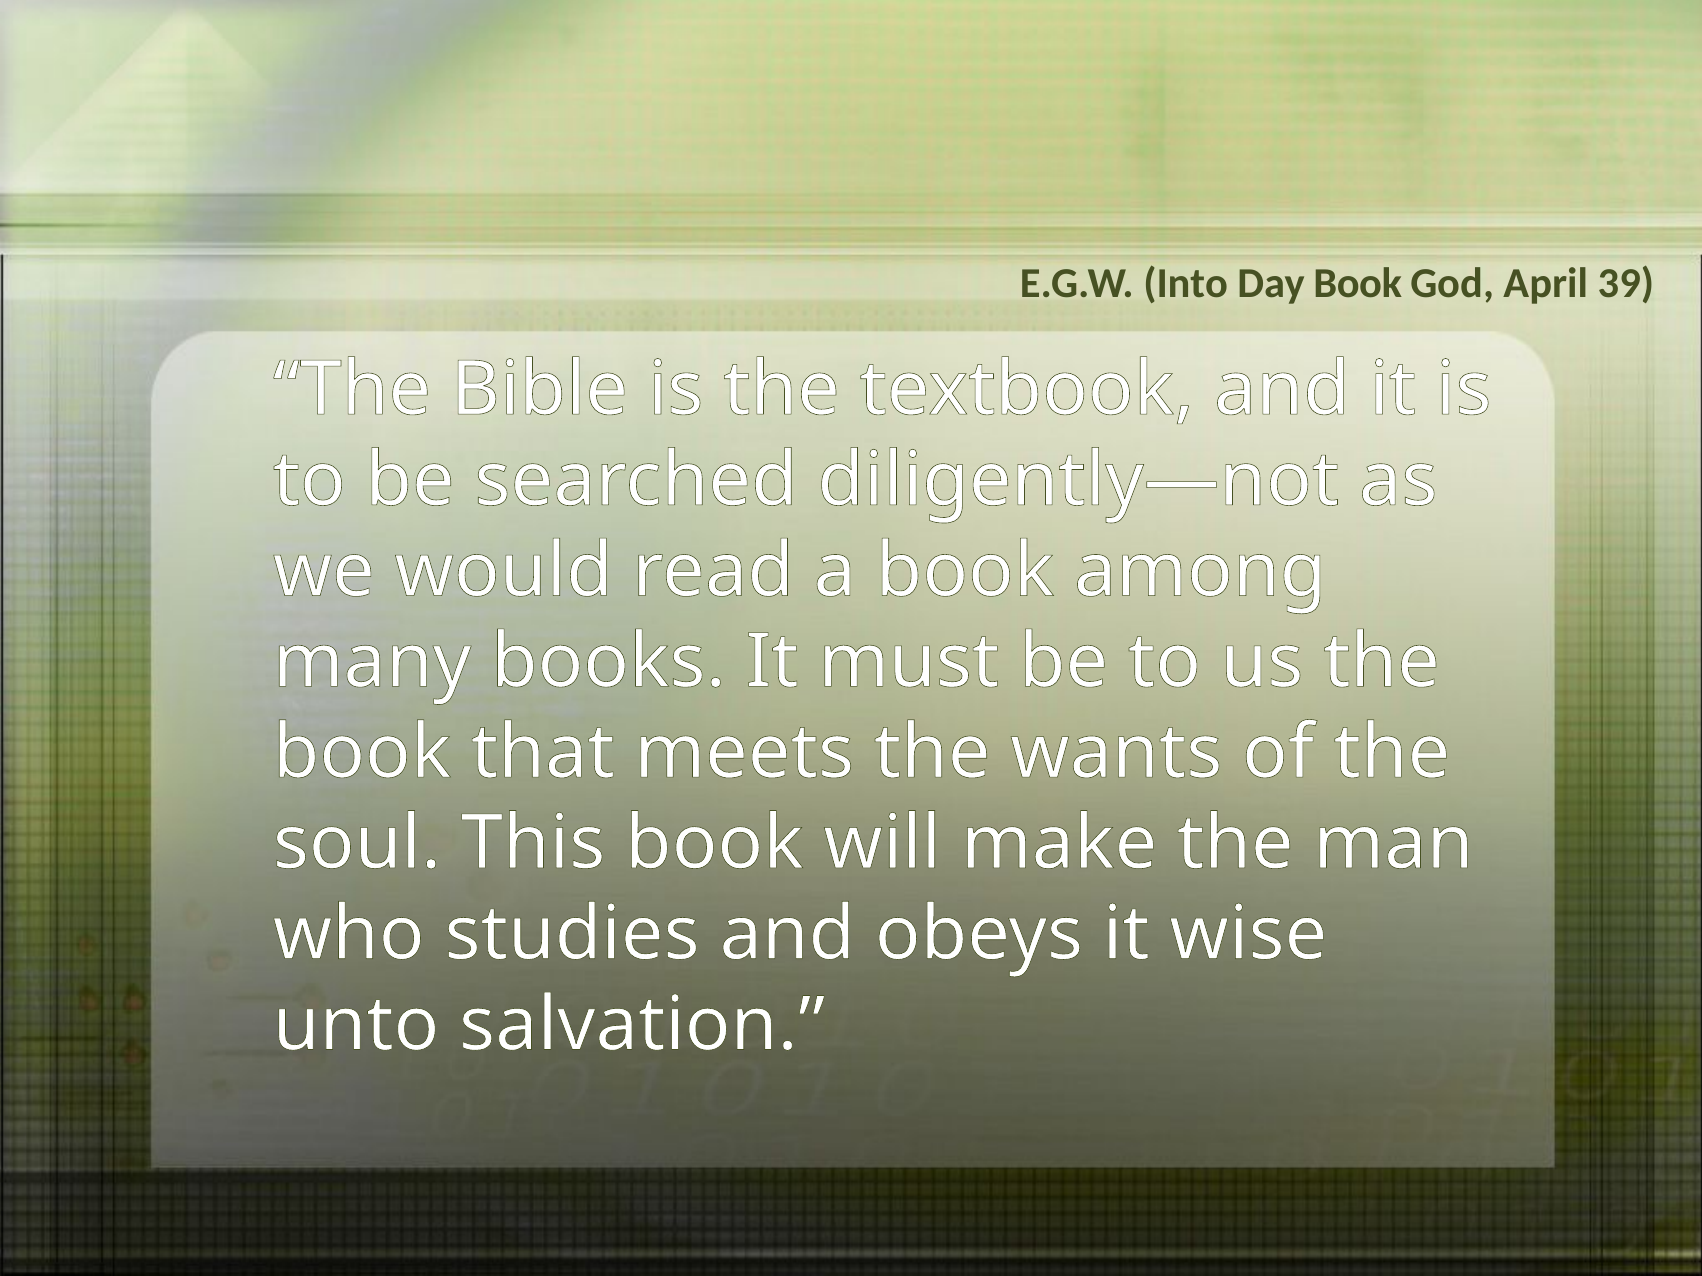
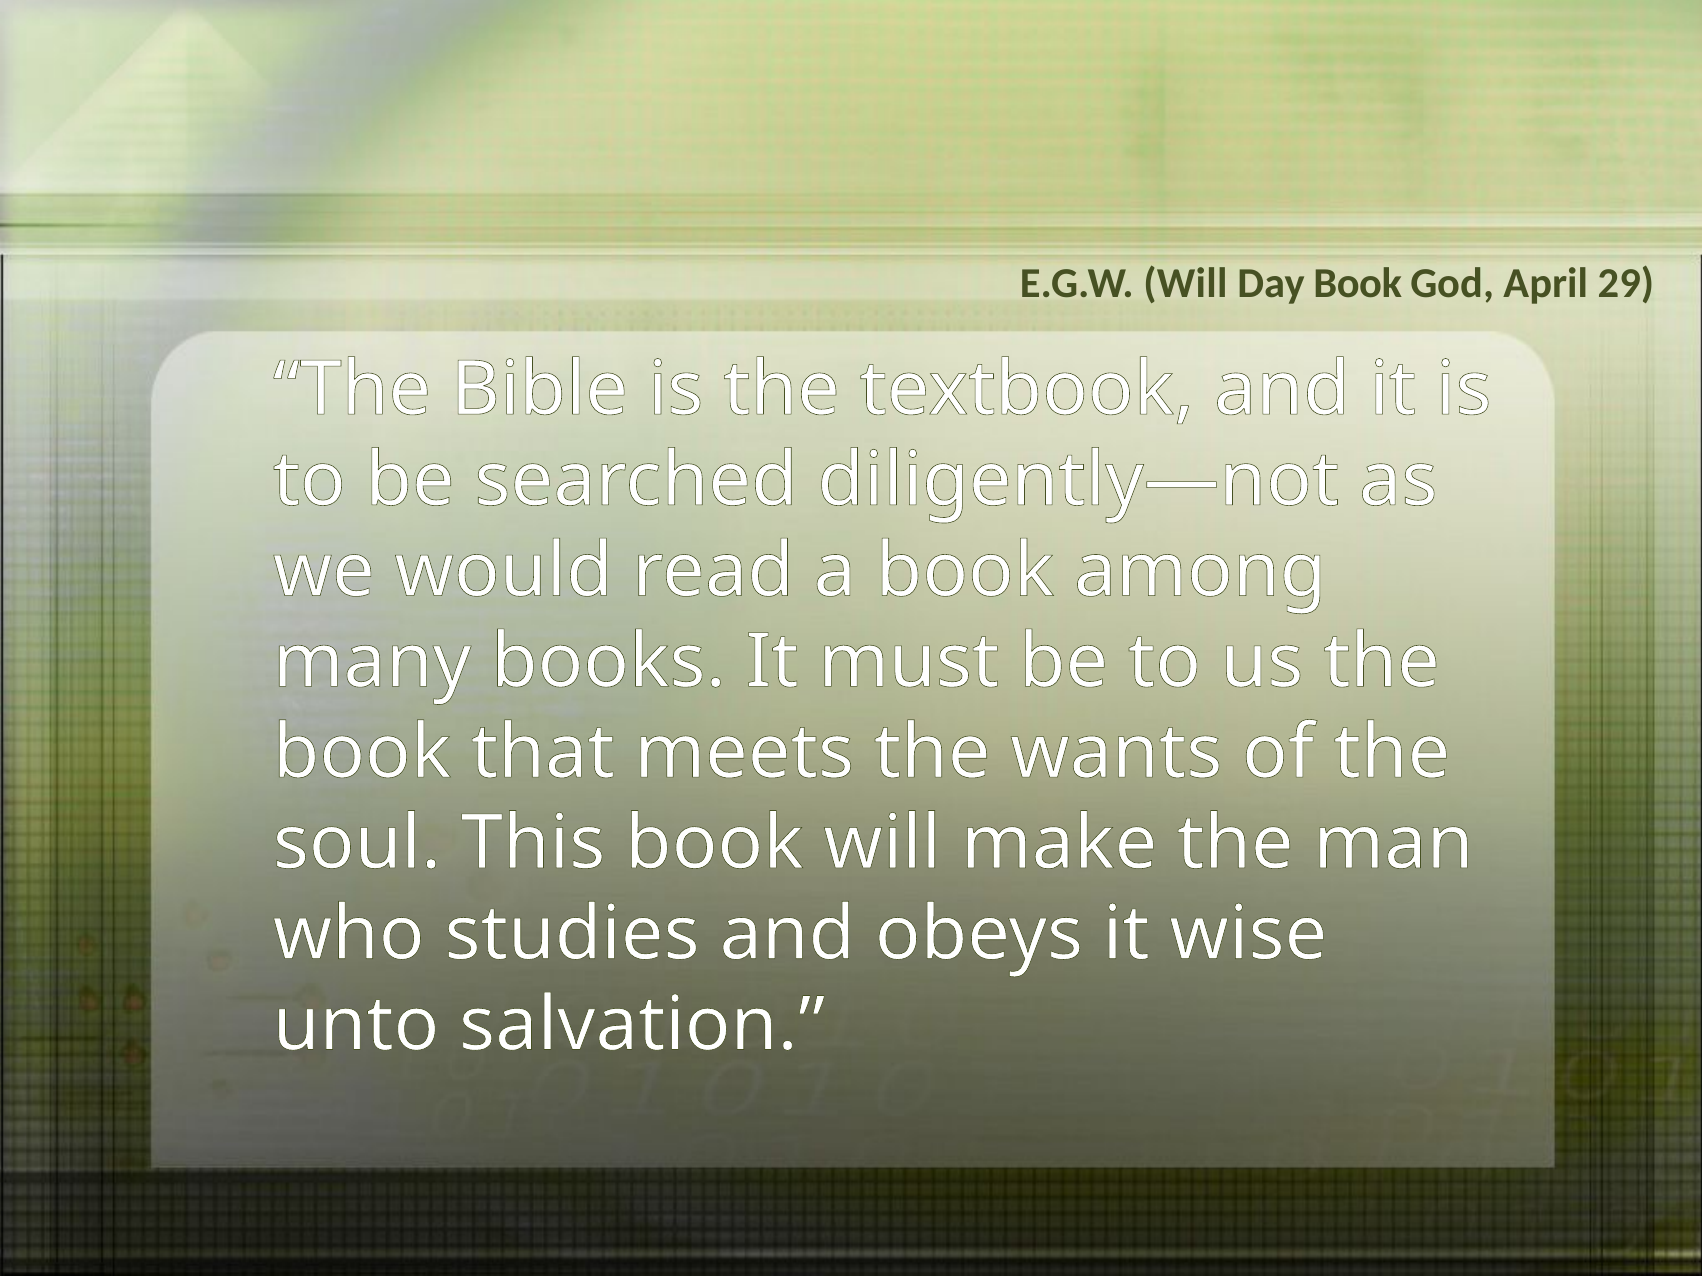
E.G.W Into: Into -> Will
39: 39 -> 29
